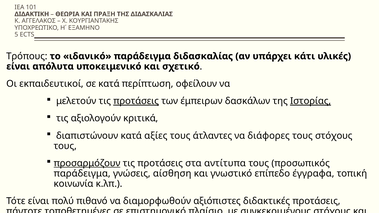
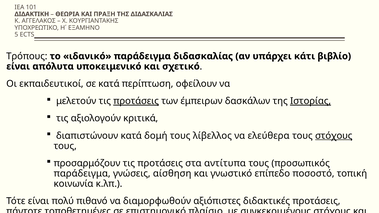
υλικές: υλικές -> βιβλίο
αξίες: αξίες -> δομή
άτλαντες: άτλαντες -> λίβελλος
διάφορες: διάφορες -> ελεύθερα
στόχους at (334, 136) underline: none -> present
προσαρμόζουν underline: present -> none
έγγραφα: έγγραφα -> ποσοστό
